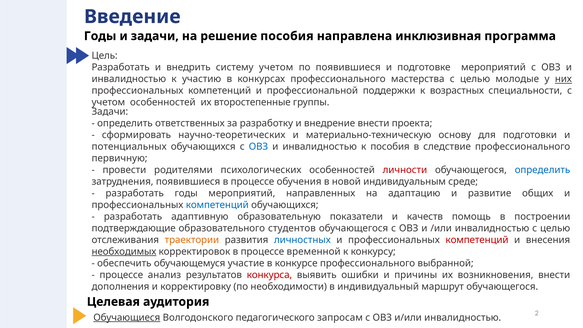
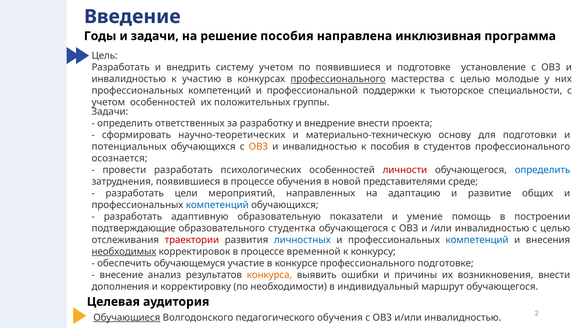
подготовке мероприятий: мероприятий -> установление
профессионального at (338, 79) underline: none -> present
них underline: present -> none
возрастных: возрастных -> тьюторское
второстепенные: второстепенные -> положительных
ОВЗ at (258, 147) colour: blue -> orange
следствие: следствие -> студентов
первичную: первичную -> осознается
провести родителями: родителями -> разработать
индивидуальным: индивидуальным -> представителями
разработать годы: годы -> цели
качеств: качеств -> умение
студентов: студентов -> студентка
траектории colour: orange -> red
компетенций at (477, 240) colour: red -> blue
профессионального выбранной: выбранной -> подготовке
процессе at (121, 275): процессе -> внесение
конкурса colour: red -> orange
педагогического запросам: запросам -> обучения
